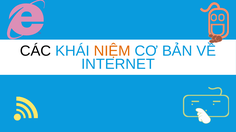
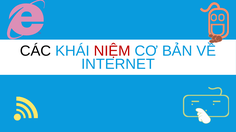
NIỆM colour: orange -> red
